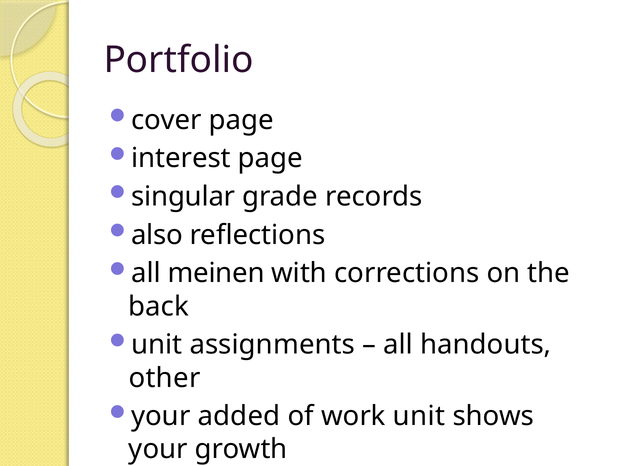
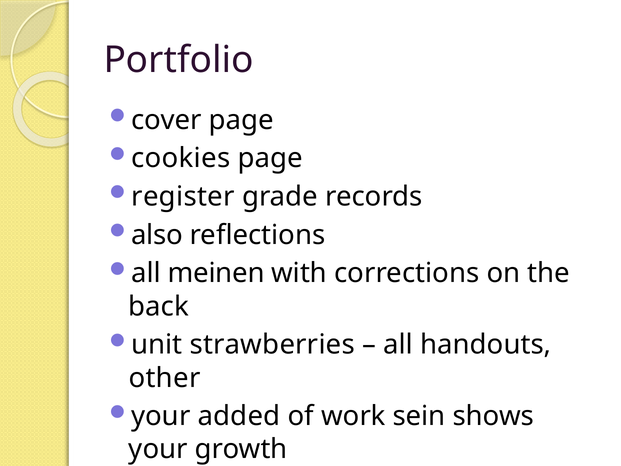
interest: interest -> cookies
singular: singular -> register
assignments: assignments -> strawberries
work unit: unit -> sein
